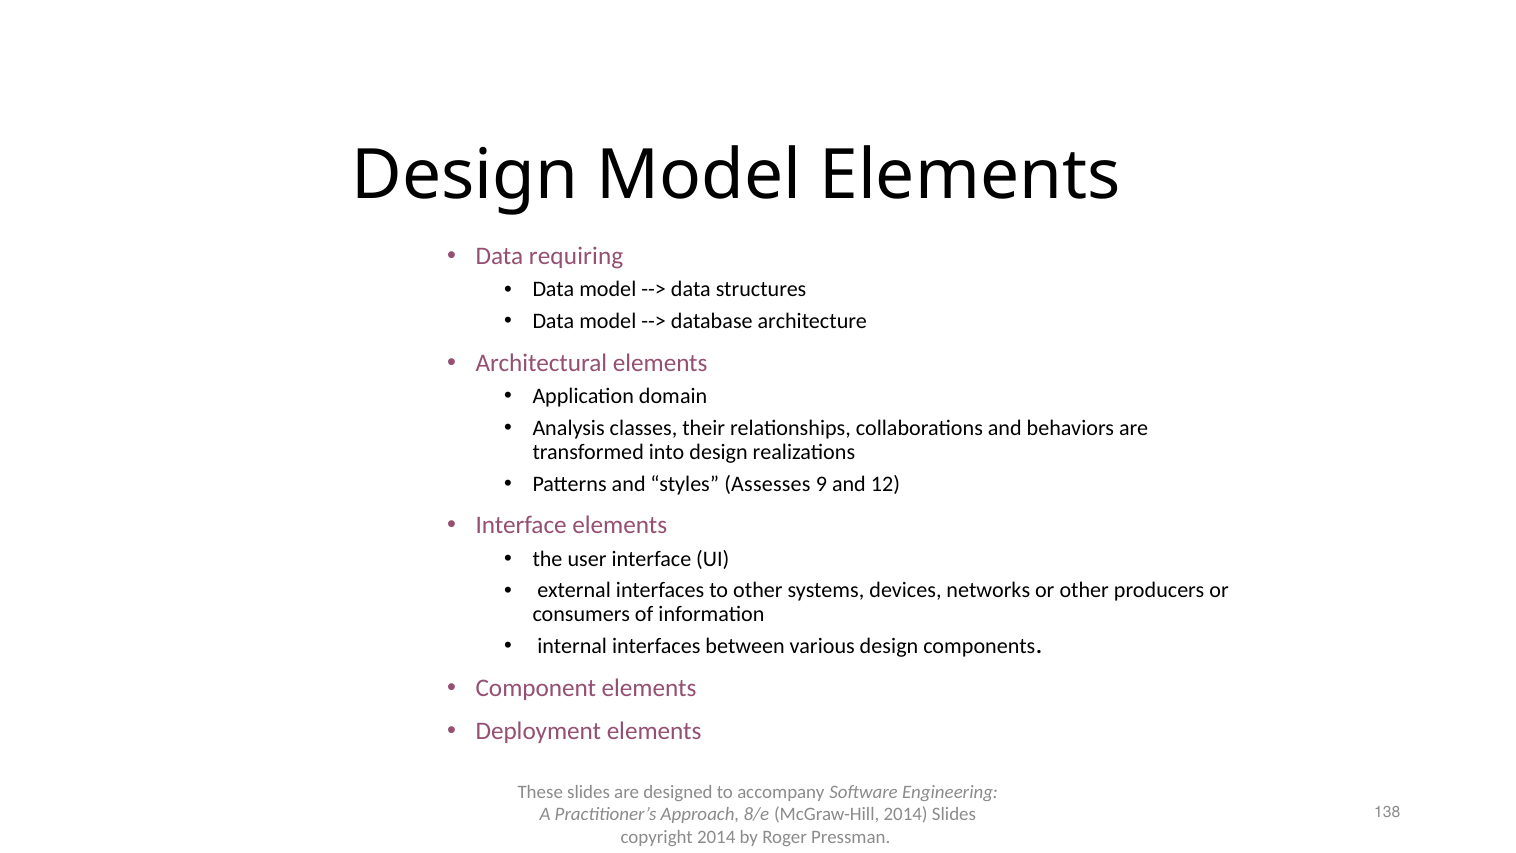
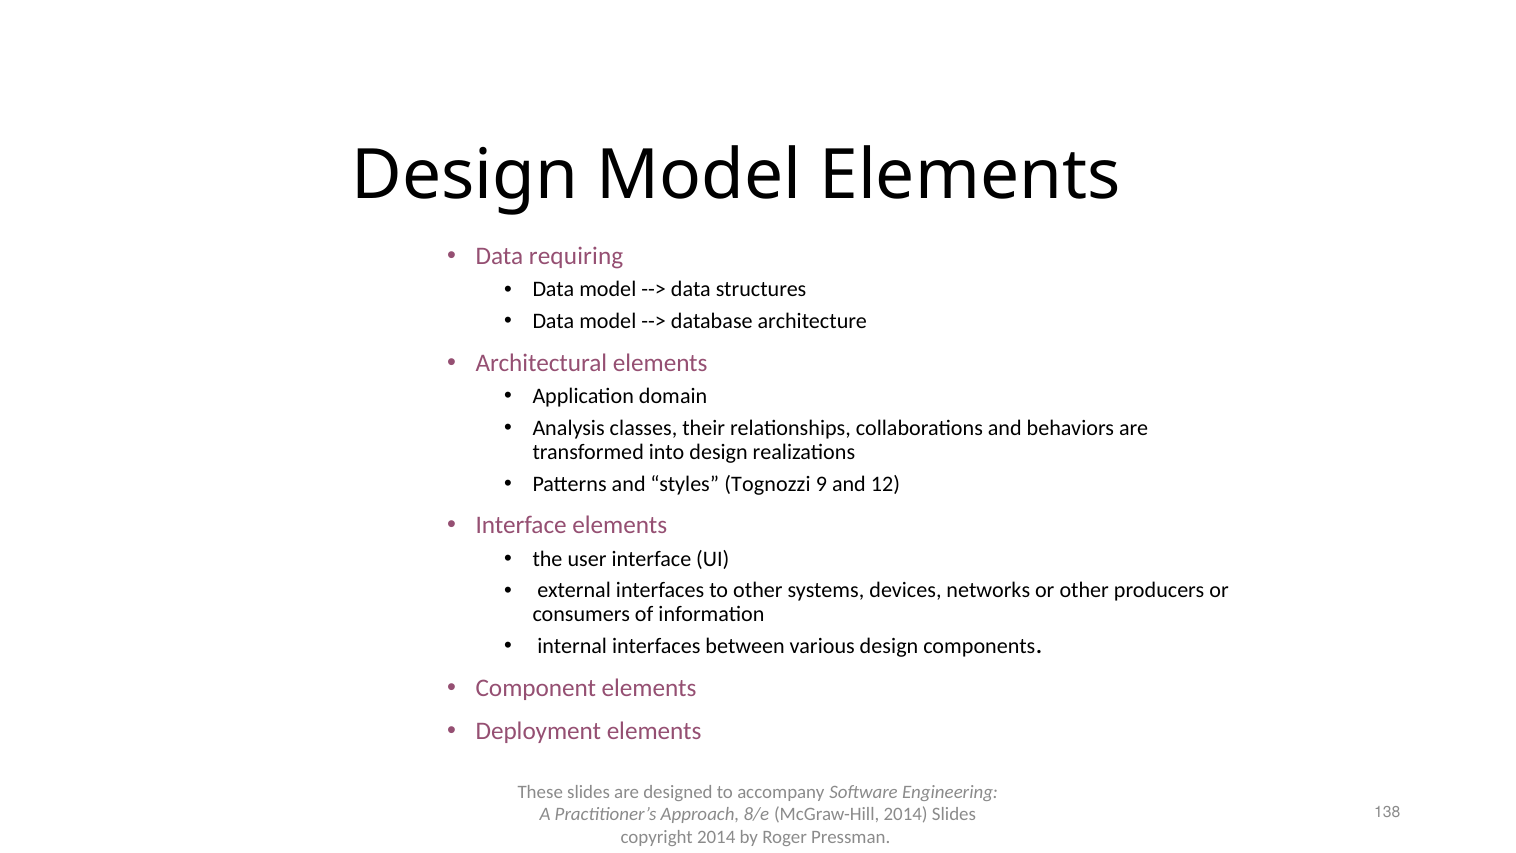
Assesses: Assesses -> Tognozzi
